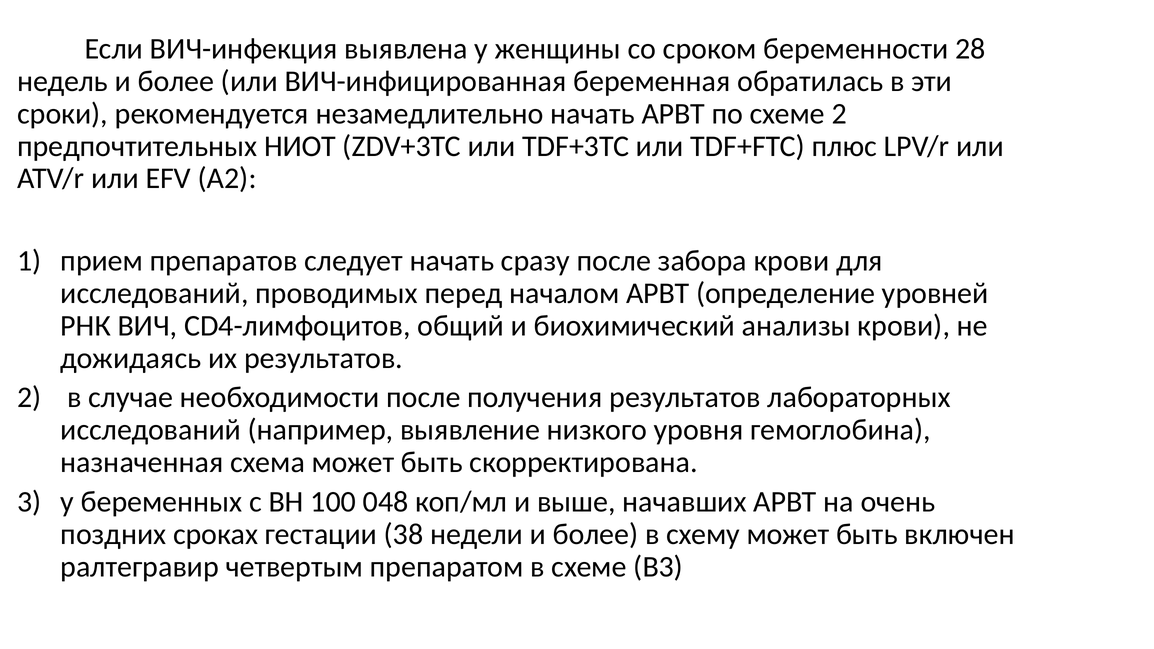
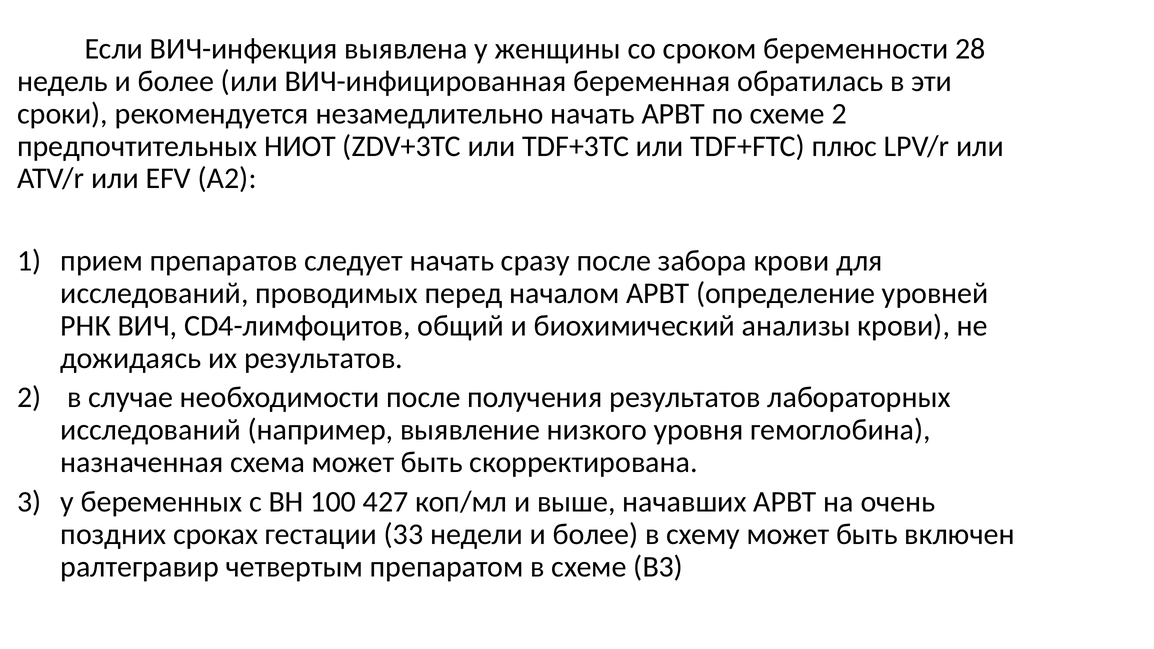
048: 048 -> 427
38: 38 -> 33
